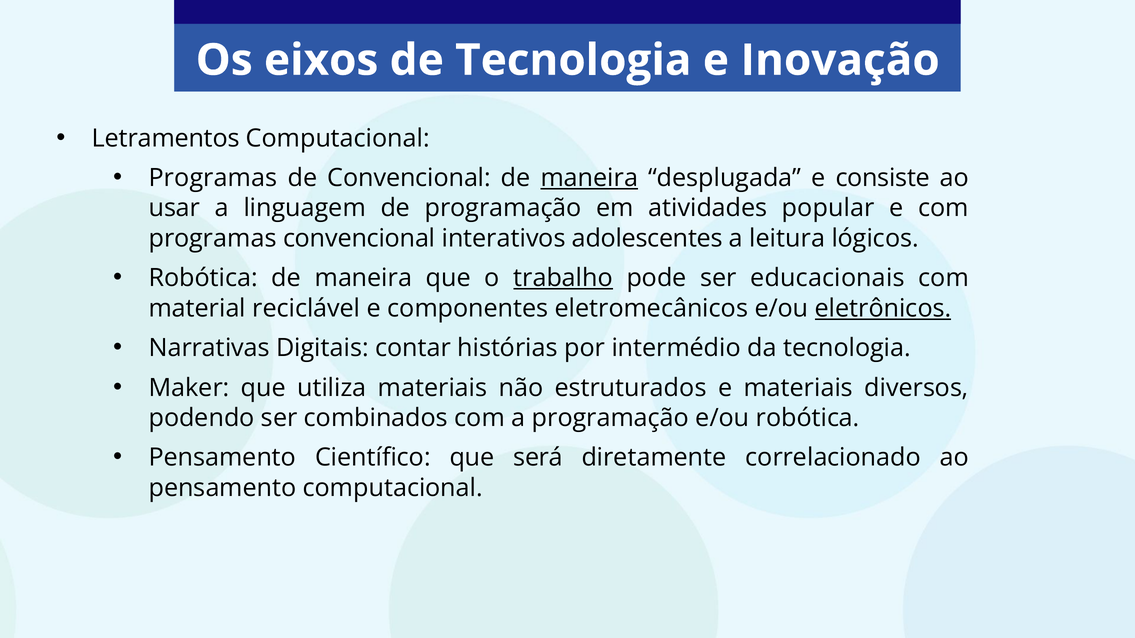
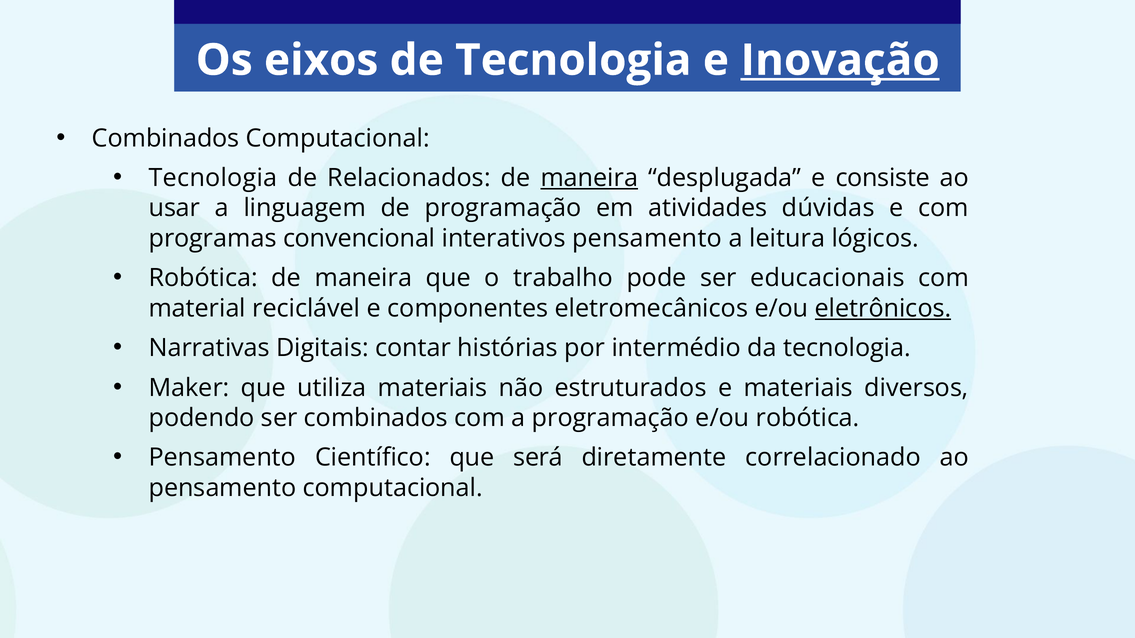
Inovação underline: none -> present
Letramentos at (166, 138): Letramentos -> Combinados
Programas at (213, 178): Programas -> Tecnologia
de Convencional: Convencional -> Relacionados
popular: popular -> dúvidas
interativos adolescentes: adolescentes -> pensamento
trabalho underline: present -> none
